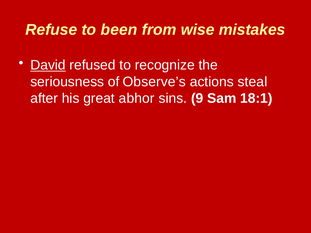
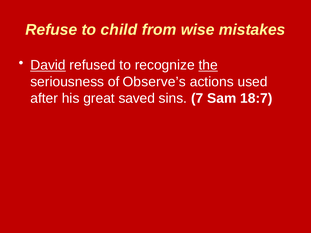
been: been -> child
the underline: none -> present
steal: steal -> used
abhor: abhor -> saved
9: 9 -> 7
18:1: 18:1 -> 18:7
